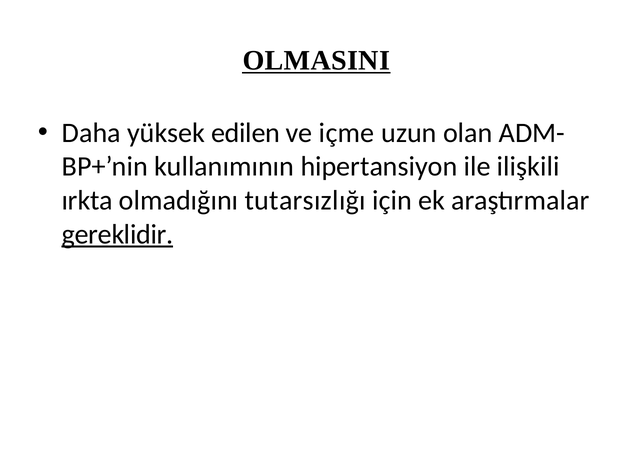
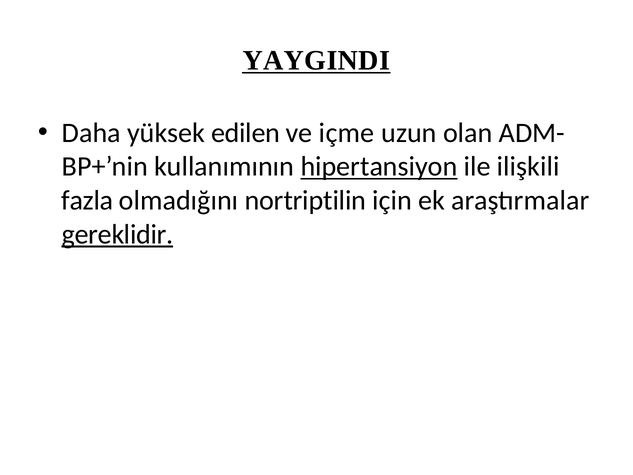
OLMASINI: OLMASINI -> YAYGINDI
hipertansiyon underline: none -> present
ırkta: ırkta -> fazla
tutarsızlığı: tutarsızlığı -> nortriptilin
